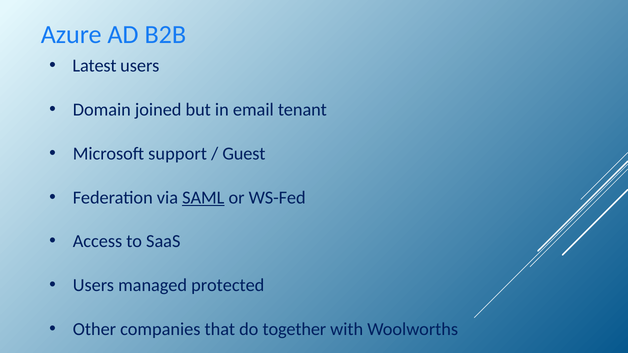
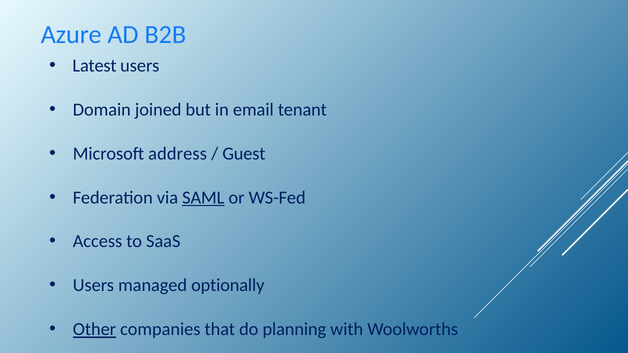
support: support -> address
protected: protected -> optionally
Other underline: none -> present
together: together -> planning
